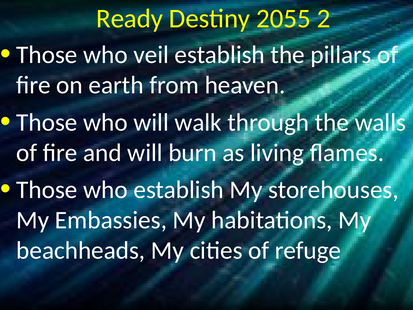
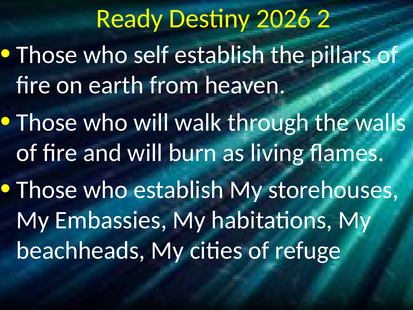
2055: 2055 -> 2026
veil: veil -> self
